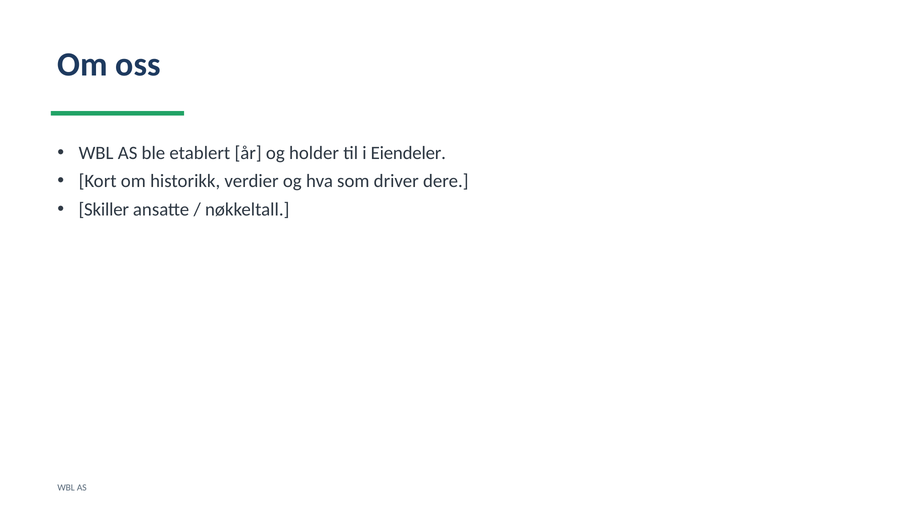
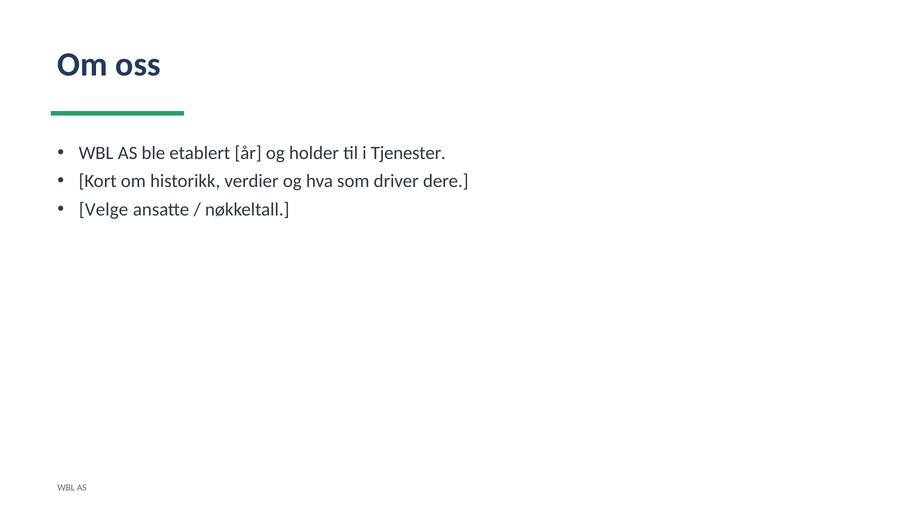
Eiendeler: Eiendeler -> Tjenester
Skiller: Skiller -> Velge
